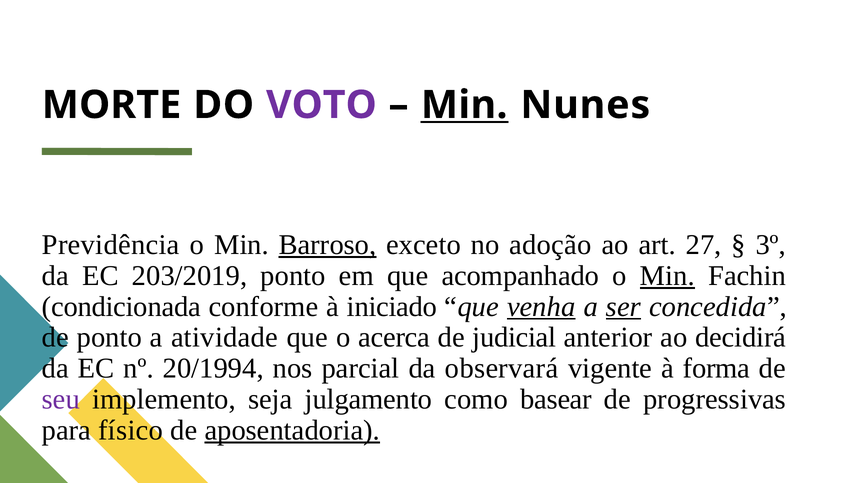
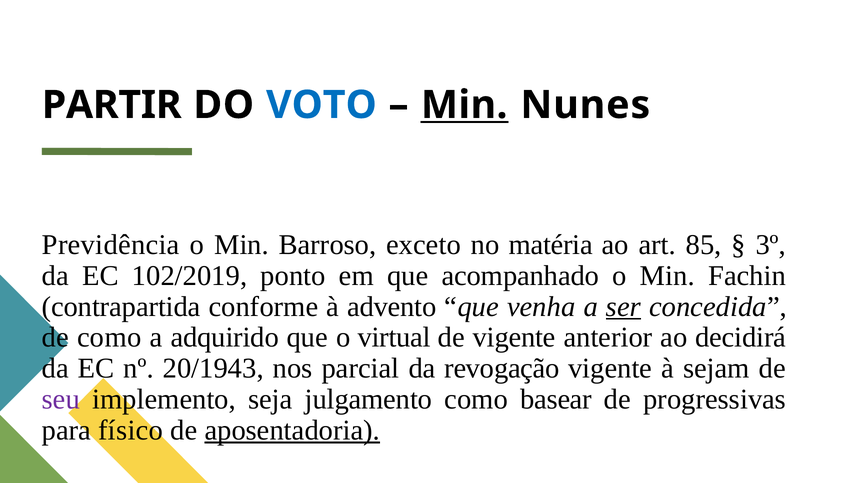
MORTE: MORTE -> PARTIR
VOTO colour: purple -> blue
Barroso underline: present -> none
adoção: adoção -> matéria
27: 27 -> 85
203/2019: 203/2019 -> 102/2019
Min at (667, 275) underline: present -> none
condicionada: condicionada -> contrapartida
iniciado: iniciado -> advento
venha underline: present -> none
de ponto: ponto -> como
atividade: atividade -> adquirido
acerca: acerca -> virtual
de judicial: judicial -> vigente
20/1994: 20/1994 -> 20/1943
observará: observará -> revogação
forma: forma -> sejam
